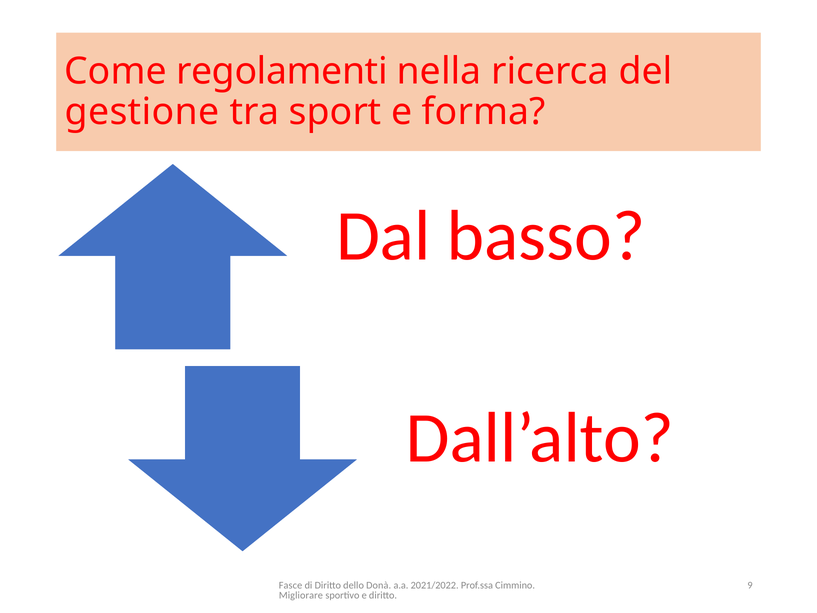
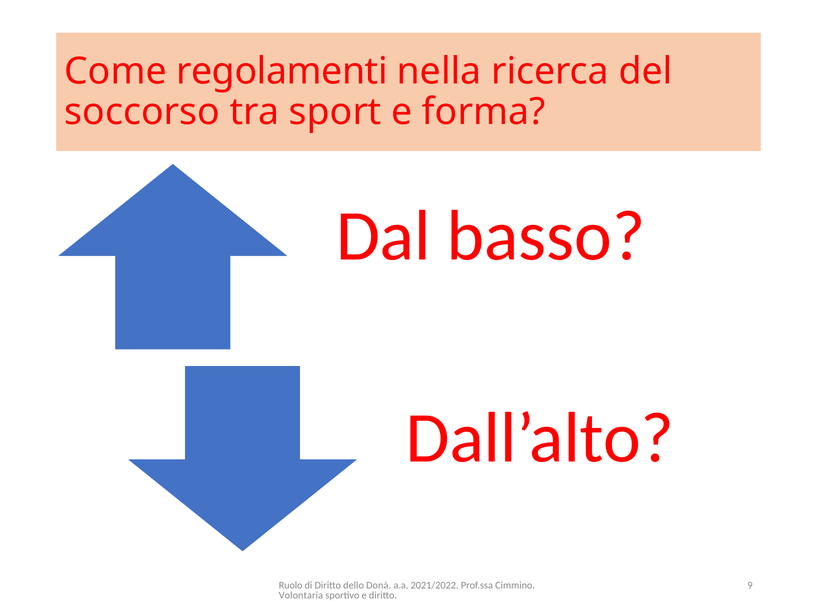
gestione: gestione -> soccorso
Fasce: Fasce -> Ruolo
Migliorare: Migliorare -> Volontaria
